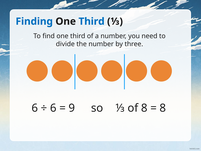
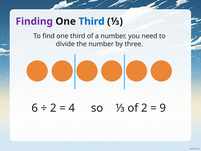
Finding colour: blue -> purple
6 at (53, 108): 6 -> 2
9: 9 -> 4
of 8: 8 -> 2
8 at (163, 108): 8 -> 9
